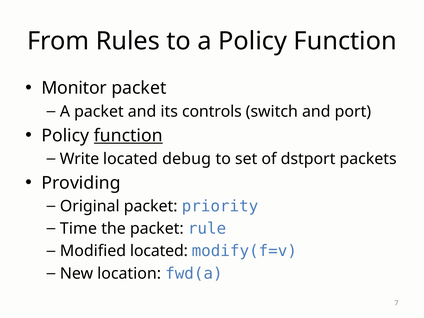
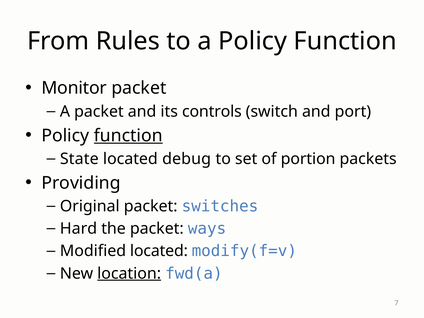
Write: Write -> State
dstport: dstport -> portion
priority: priority -> switches
Time: Time -> Hard
rule: rule -> ways
location underline: none -> present
